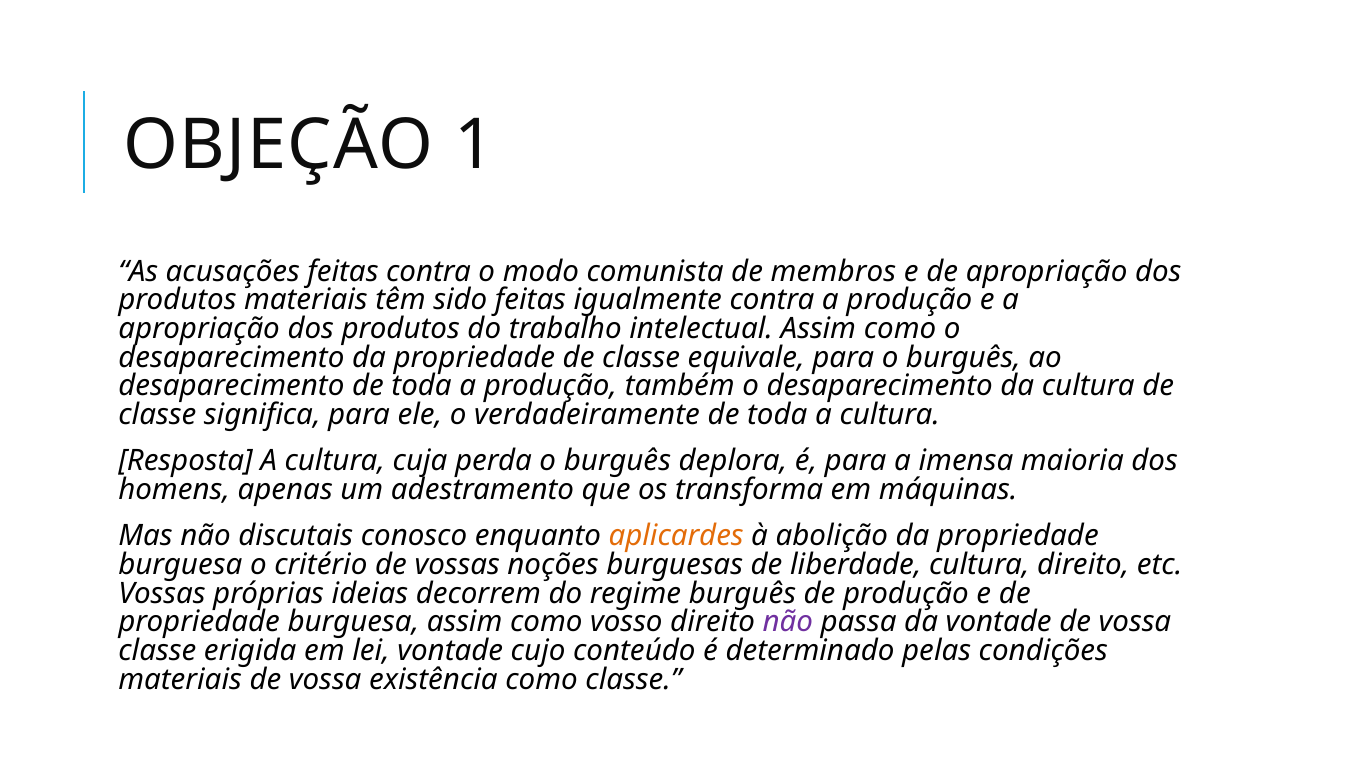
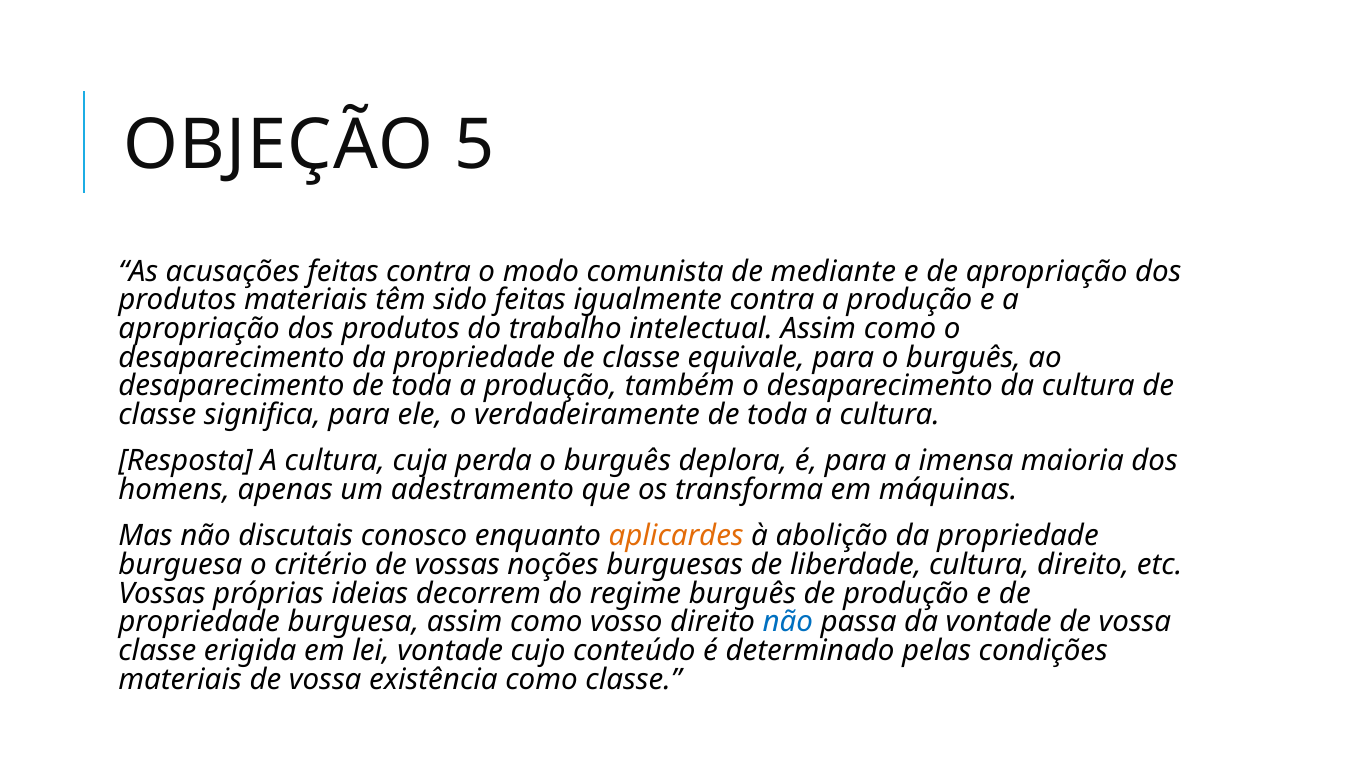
1: 1 -> 5
membros: membros -> mediante
não at (788, 622) colour: purple -> blue
